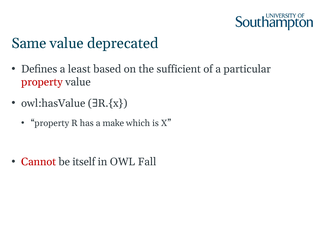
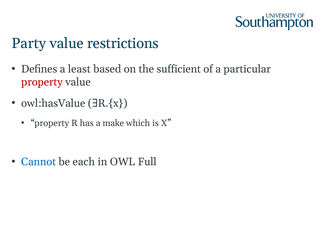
Same: Same -> Party
deprecated: deprecated -> restrictions
Cannot colour: red -> blue
itself: itself -> each
Fall: Fall -> Full
